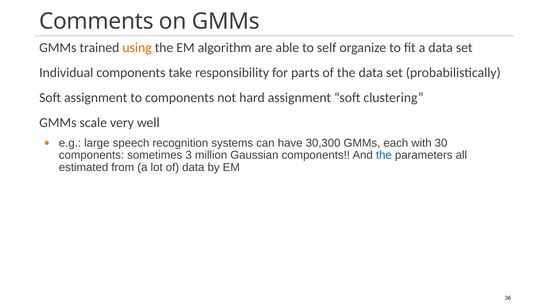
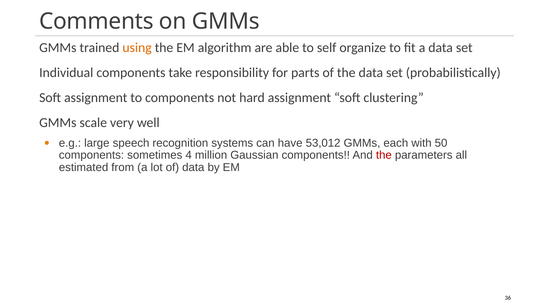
30,300: 30,300 -> 53,012
30: 30 -> 50
3: 3 -> 4
the at (384, 155) colour: blue -> red
